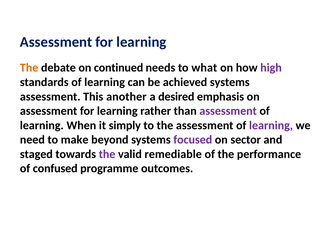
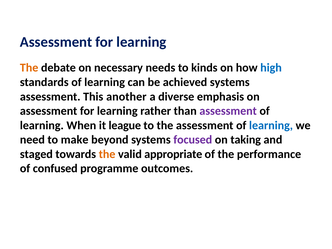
continued: continued -> necessary
what: what -> kinds
high colour: purple -> blue
desired: desired -> diverse
simply: simply -> league
learning at (271, 125) colour: purple -> blue
sector: sector -> taking
the at (107, 154) colour: purple -> orange
remediable: remediable -> appropriate
